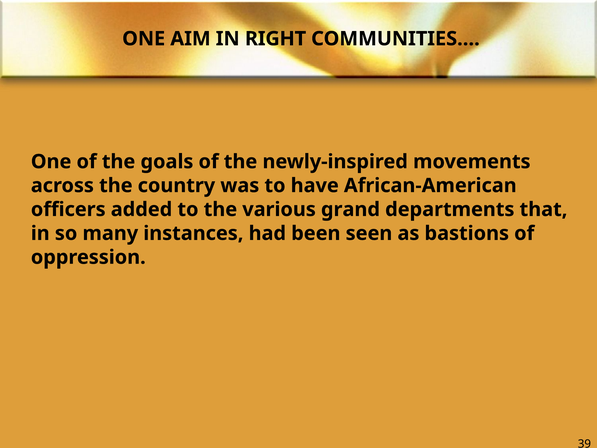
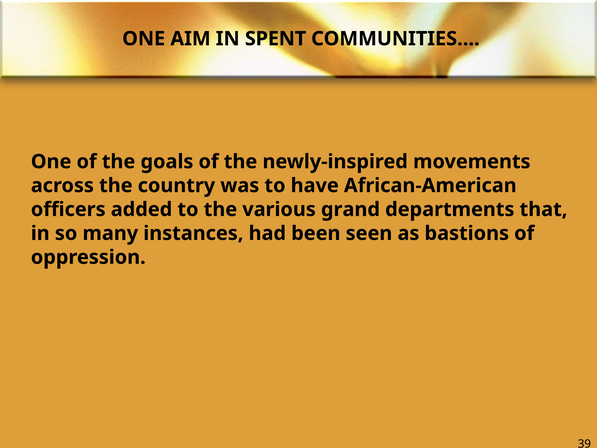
RIGHT: RIGHT -> SPENT
